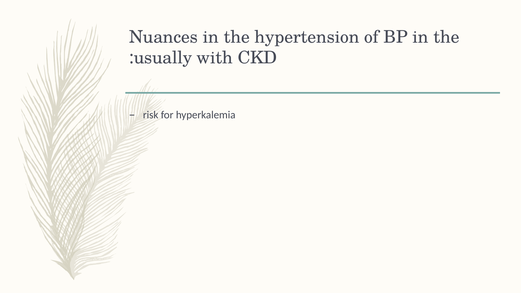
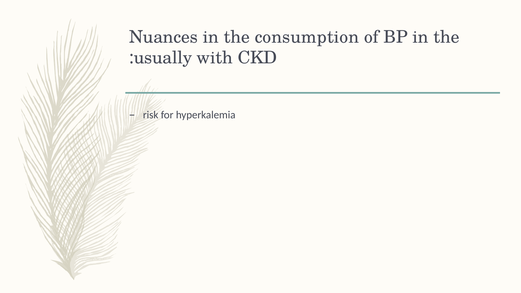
hypertension: hypertension -> consumption
